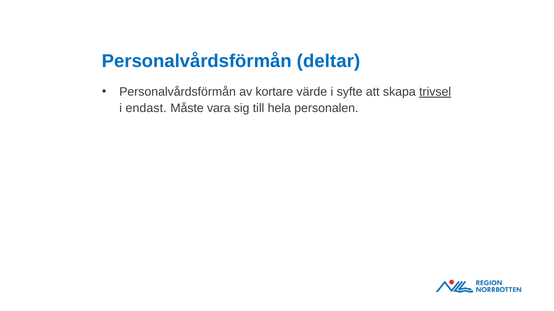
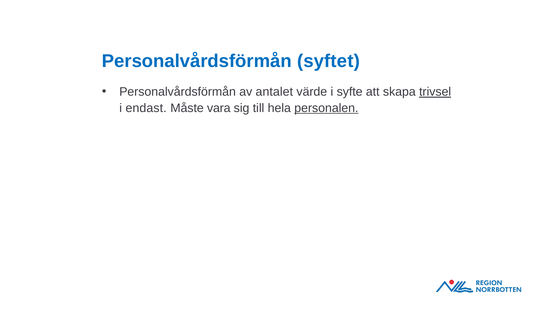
deltar: deltar -> syftet
kortare: kortare -> antalet
personalen underline: none -> present
